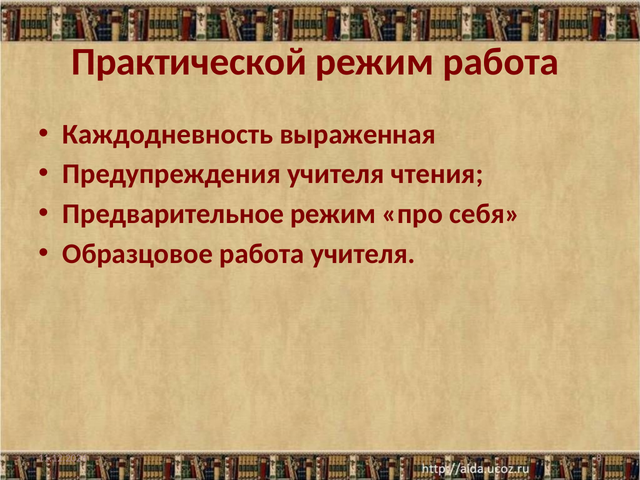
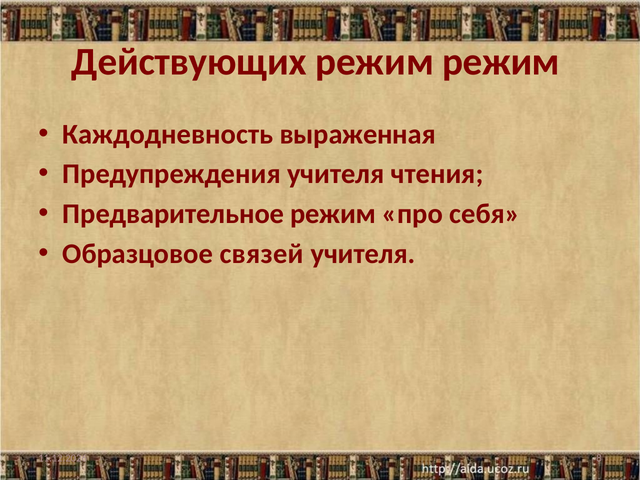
Практической: Практической -> Действующих
режим работа: работа -> режим
Образцовое работа: работа -> связей
